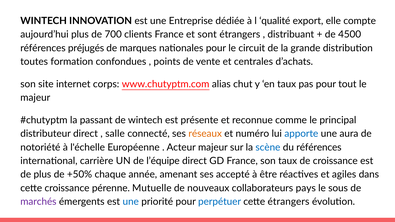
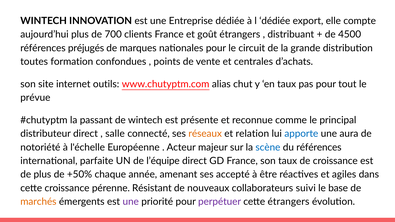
l qualité: qualité -> dédiée
sont: sont -> goût
corps: corps -> outils
majeur at (35, 98): majeur -> prévue
numéro: numéro -> relation
carrière: carrière -> parfaite
Mutuelle: Mutuelle -> Résistant
pays: pays -> suivi
sous: sous -> base
marchés colour: purple -> orange
une at (131, 202) colour: blue -> purple
perpétuer colour: blue -> purple
